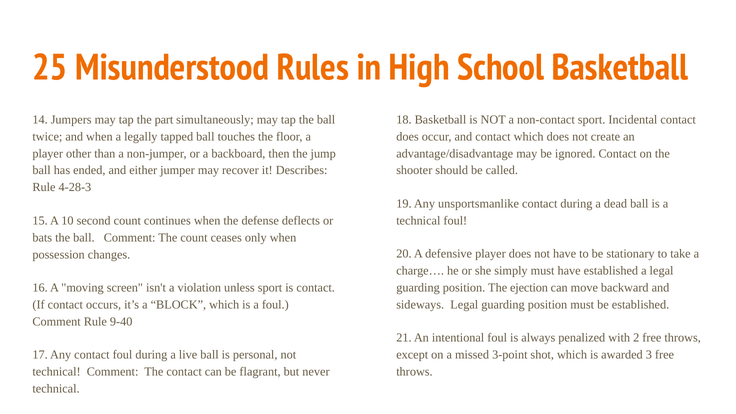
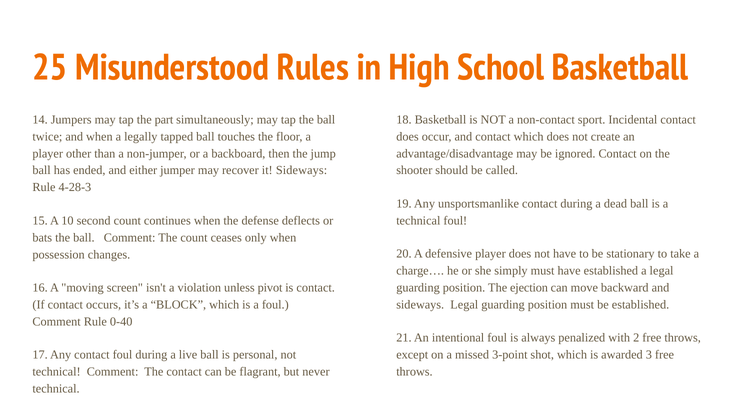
it Describes: Describes -> Sideways
unless sport: sport -> pivot
9-40: 9-40 -> 0-40
